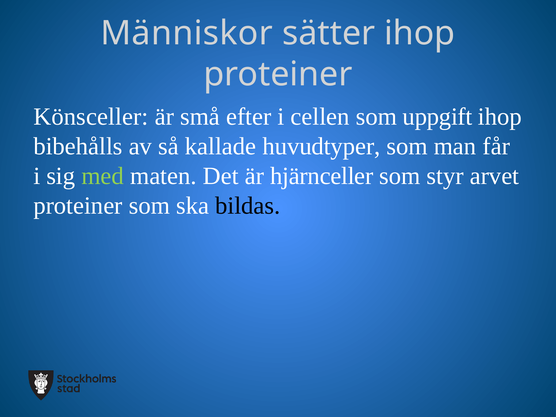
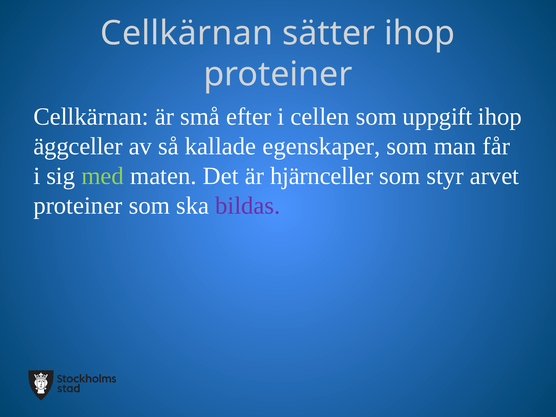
Människor at (187, 33): Människor -> Cellkärnan
Könsceller at (91, 117): Könsceller -> Cellkärnan
bibehålls: bibehålls -> äggceller
huvudtyper: huvudtyper -> egenskaper
bildas colour: black -> purple
